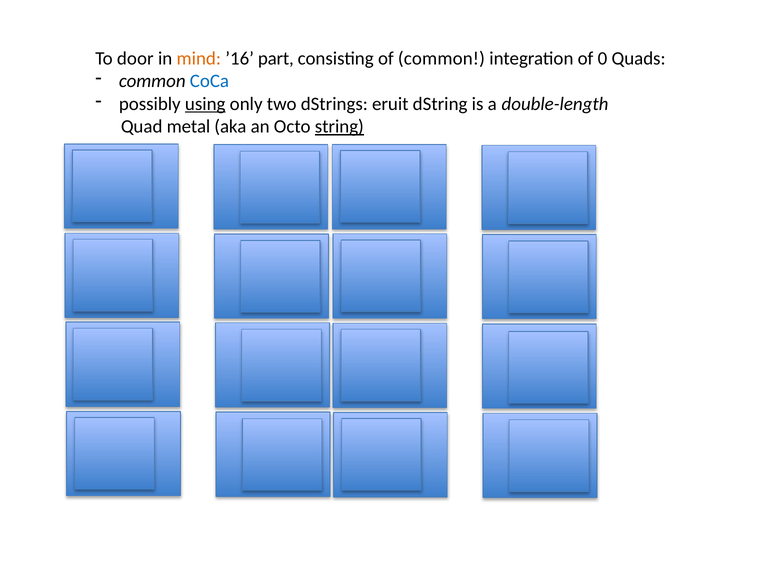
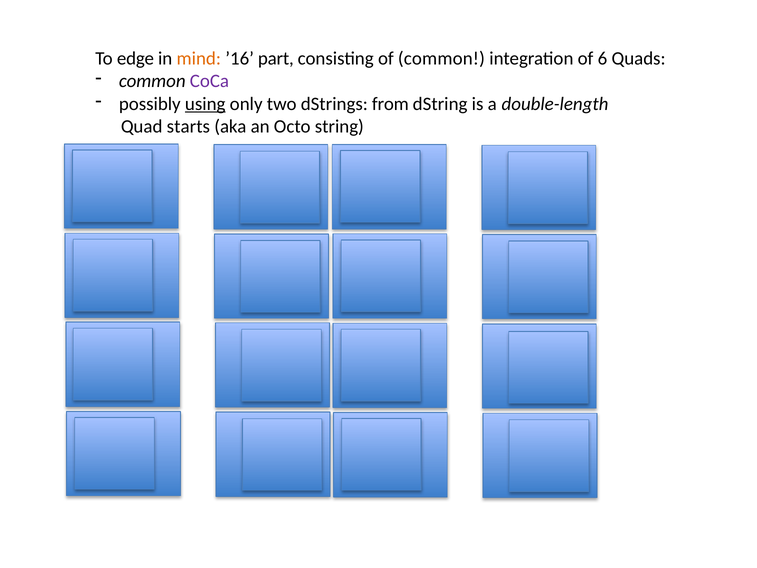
door: door -> edge
0: 0 -> 6
CoCa colour: blue -> purple
eruit: eruit -> from
metal: metal -> starts
string underline: present -> none
